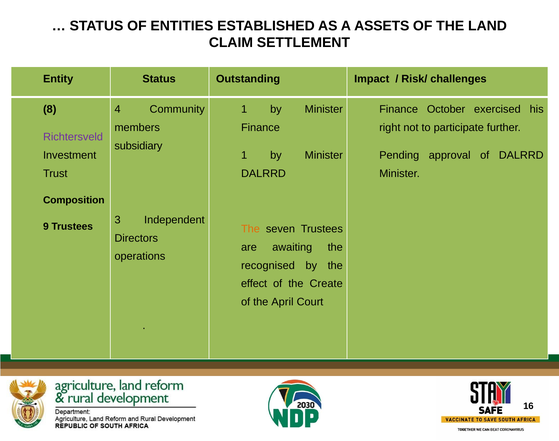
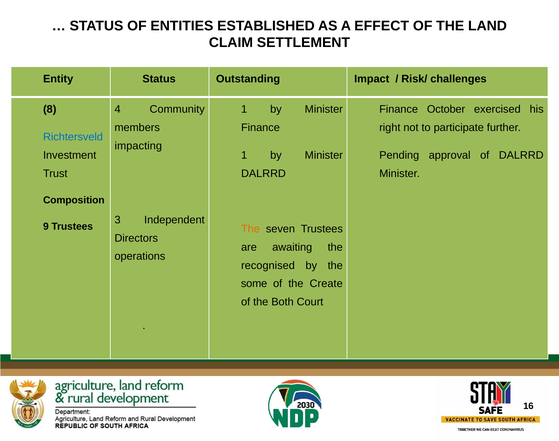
ASSETS: ASSETS -> EFFECT
Richtersveld colour: purple -> blue
subsidiary: subsidiary -> impacting
effect: effect -> some
April: April -> Both
